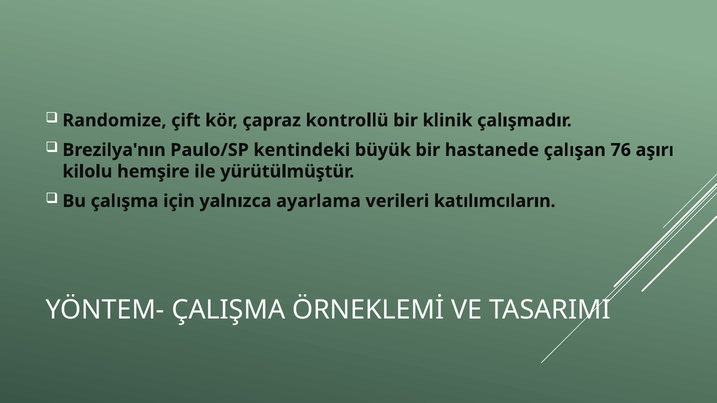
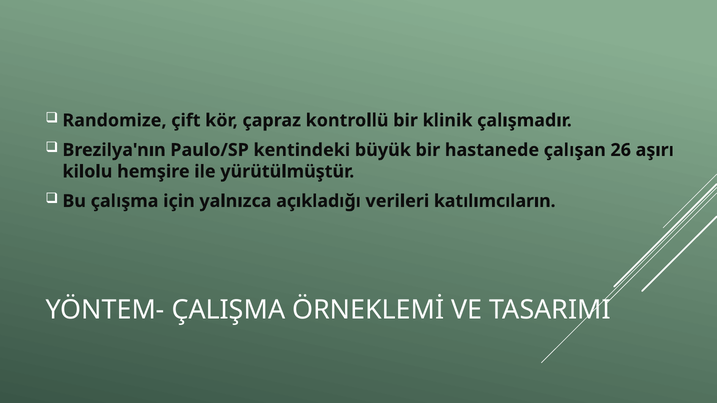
76: 76 -> 26
ayarlama: ayarlama -> açıkladığı
